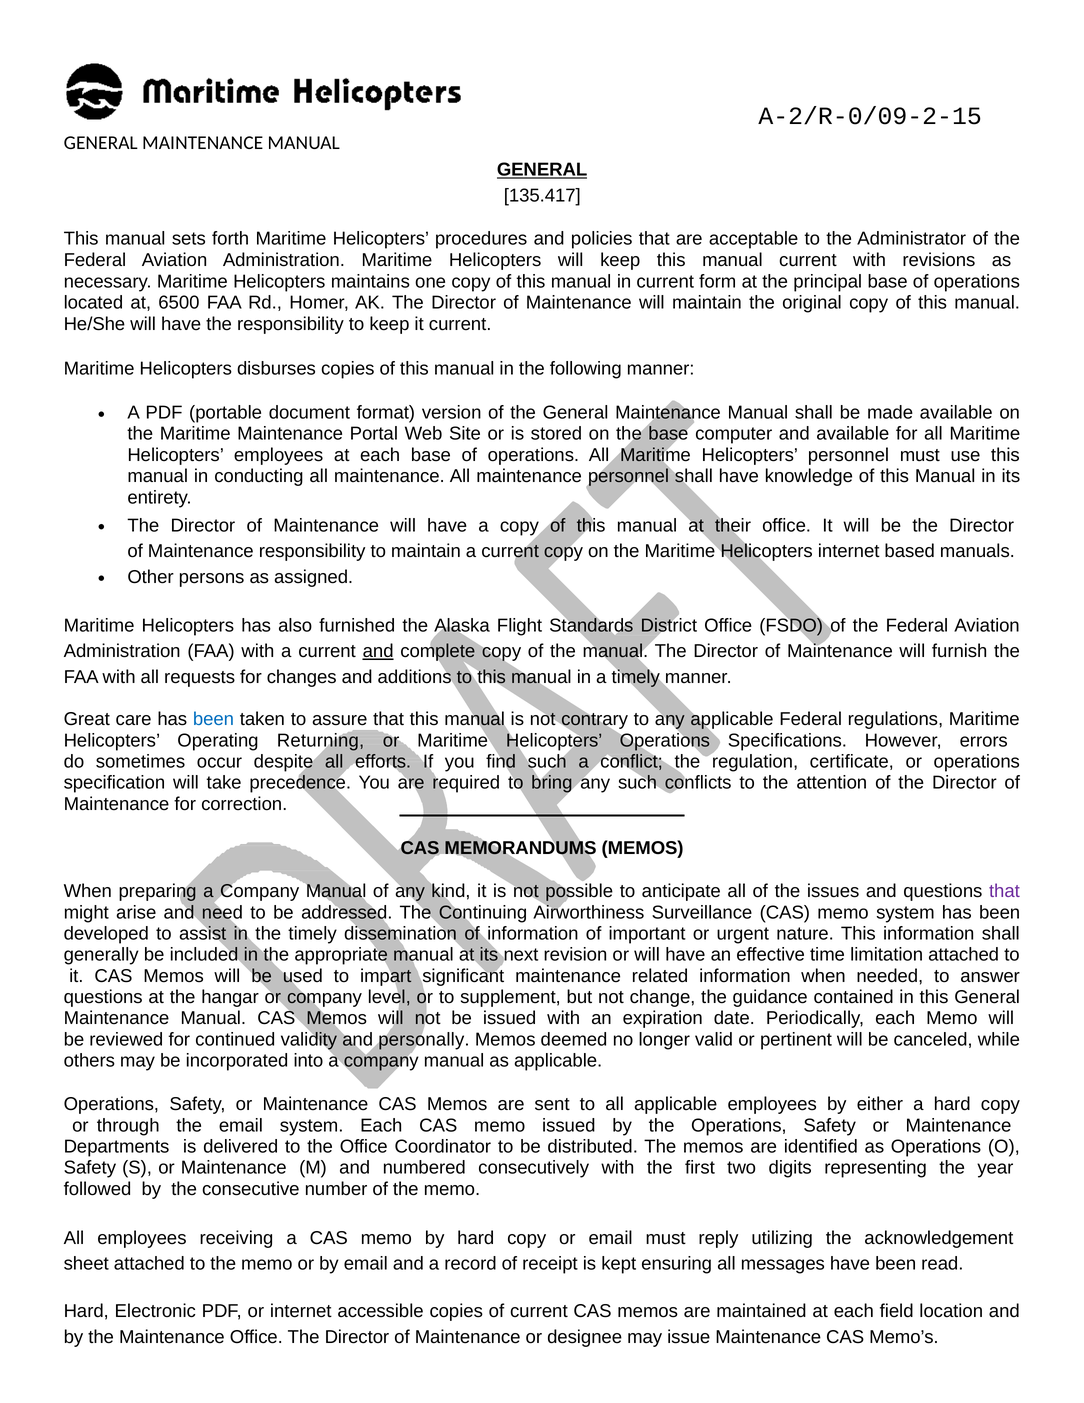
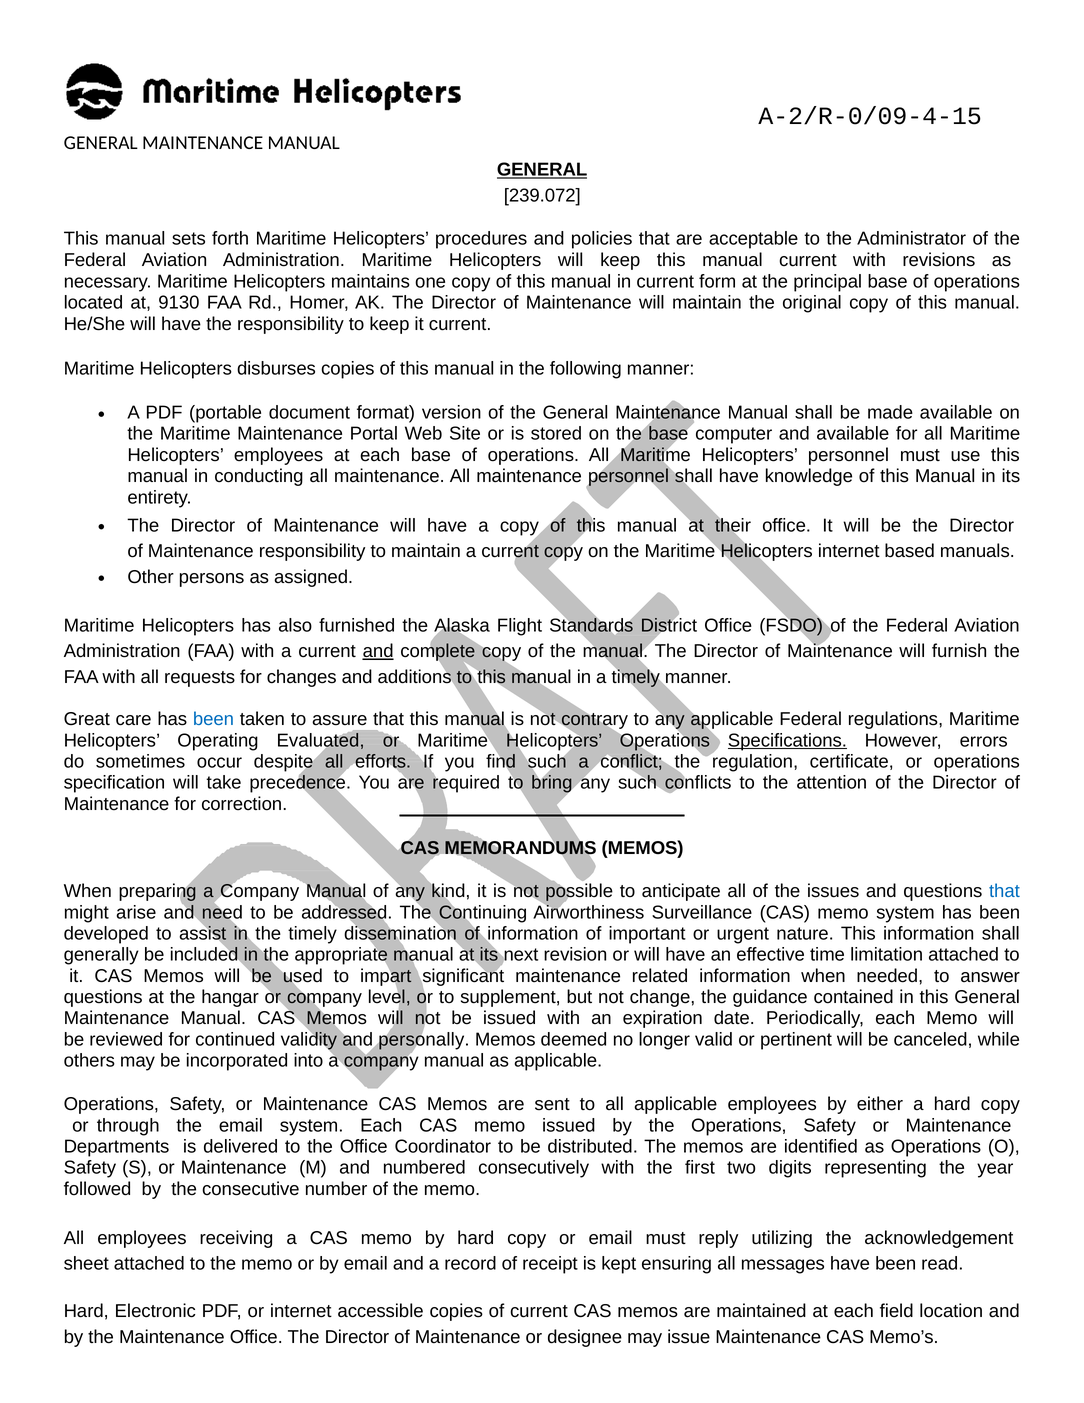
A-2/R-0/09-2-15: A-2/R-0/09-2-15 -> A-2/R-0/09-4-15
135.417: 135.417 -> 239.072
6500: 6500 -> 9130
Returning: Returning -> Evaluated
Specifications underline: none -> present
that at (1004, 891) colour: purple -> blue
